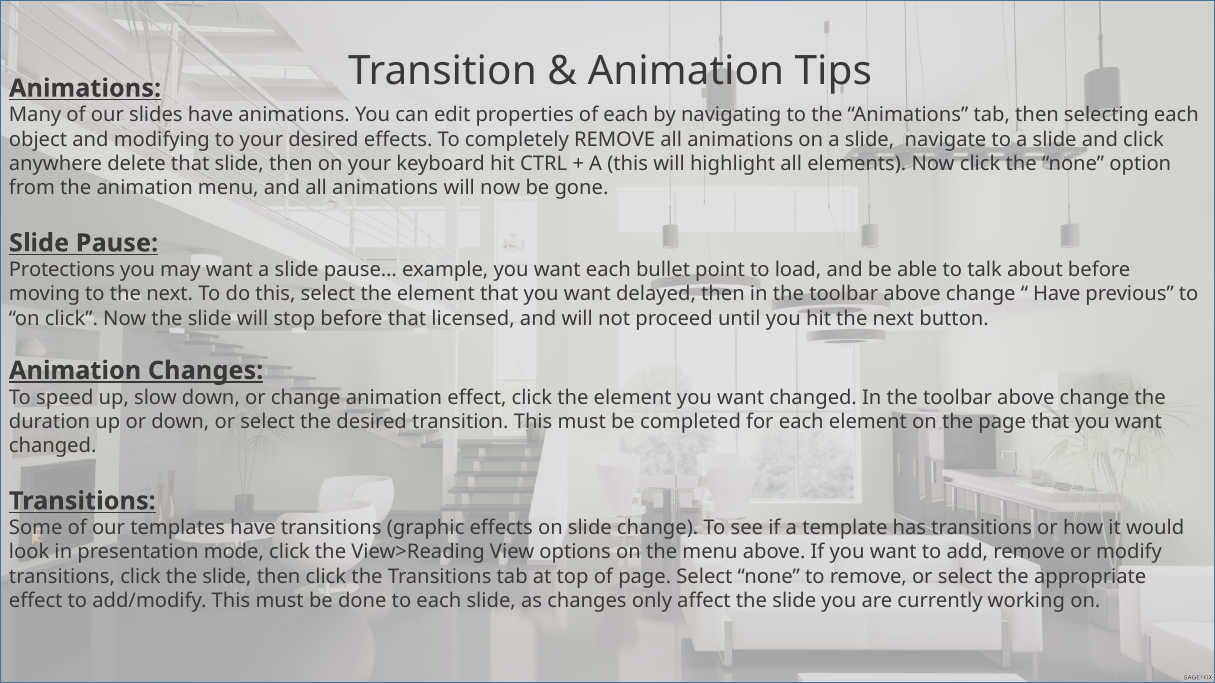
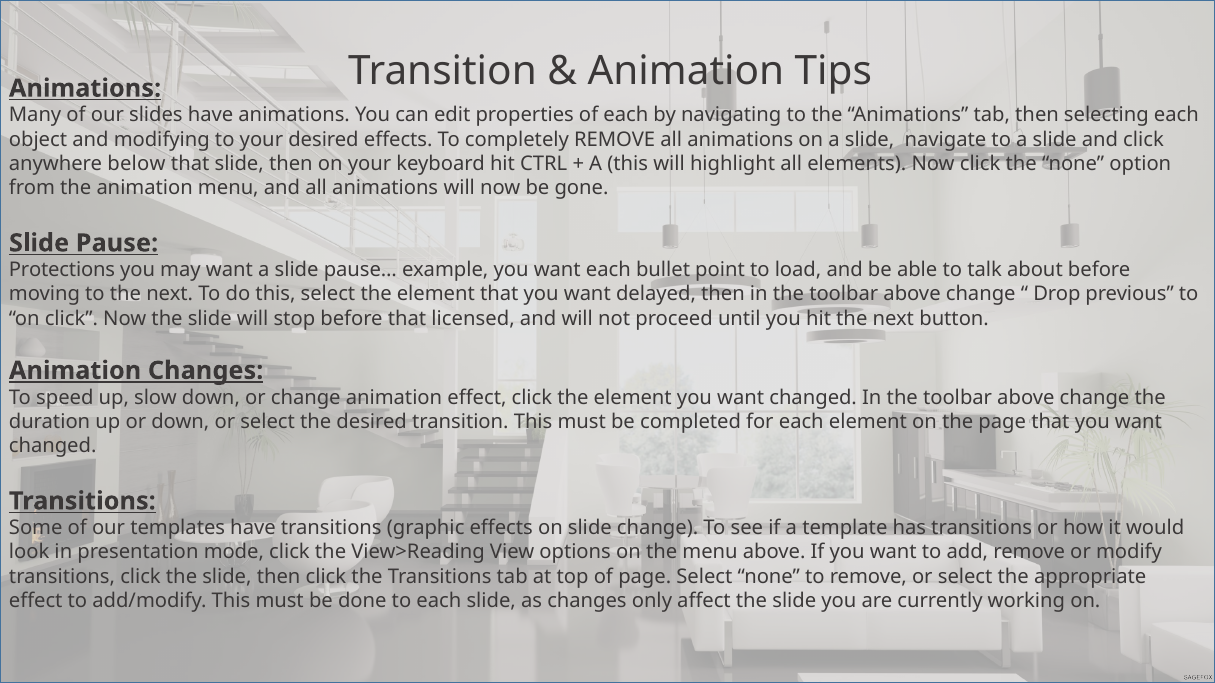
delete: delete -> below
Have at (1057, 294): Have -> Drop
